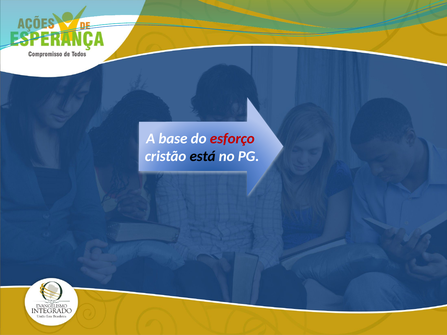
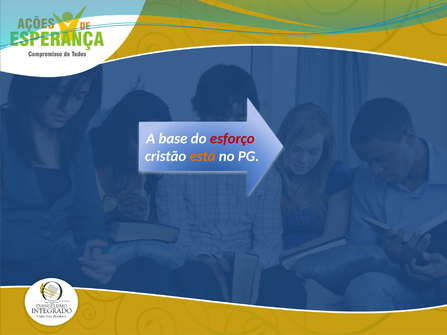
está colour: black -> orange
